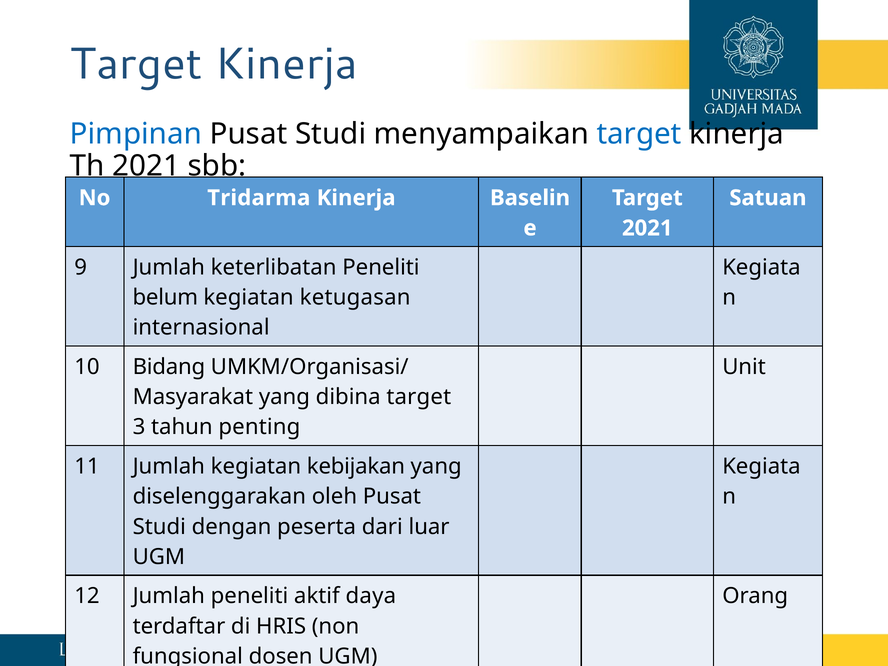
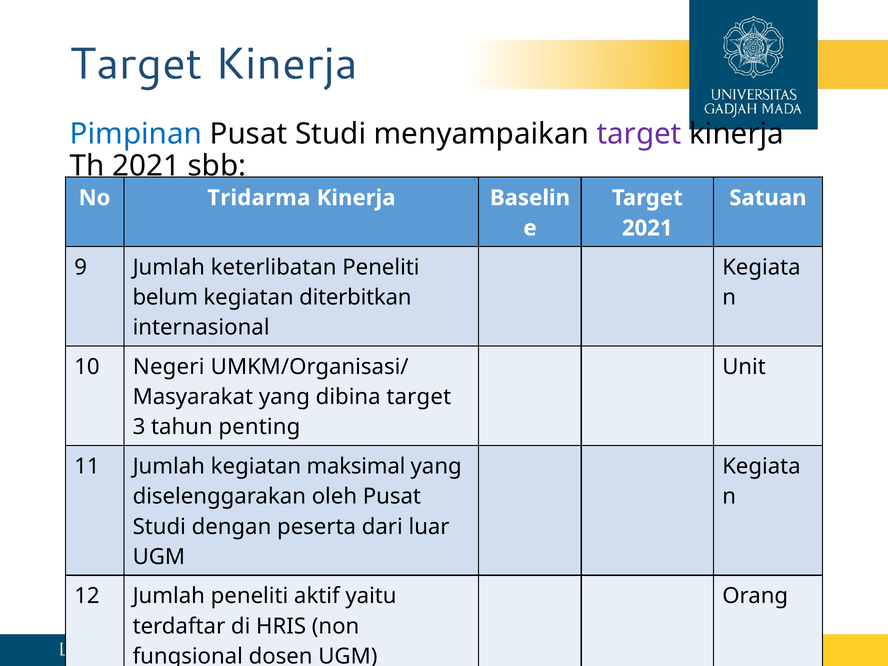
target at (639, 134) colour: blue -> purple
ketugasan: ketugasan -> diterbitkan
Bidang: Bidang -> Negeri
kebijakan: kebijakan -> maksimal
daya: daya -> yaitu
